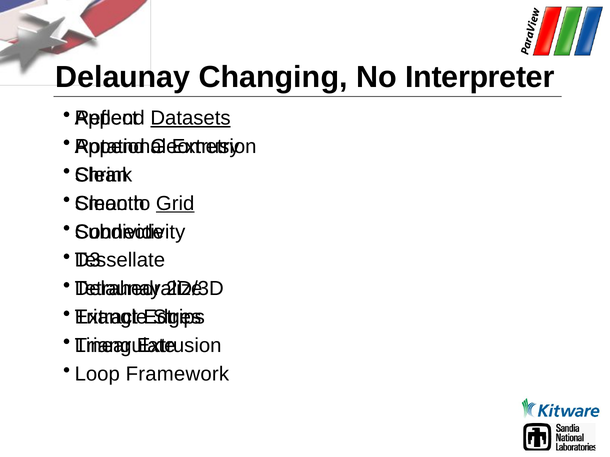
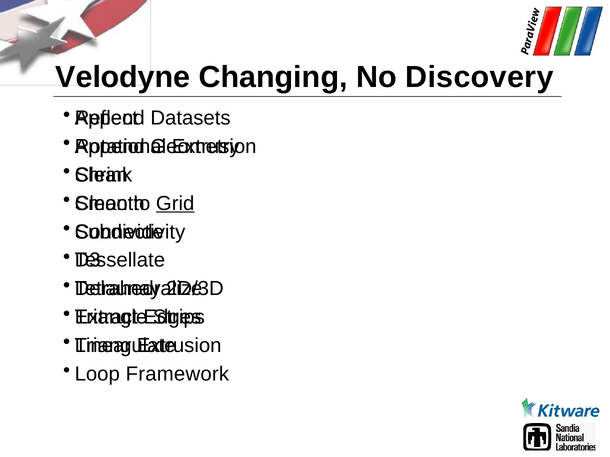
Delaunay at (123, 77): Delaunay -> Velodyne
Interpreter: Interpreter -> Discovery
Datasets underline: present -> none
